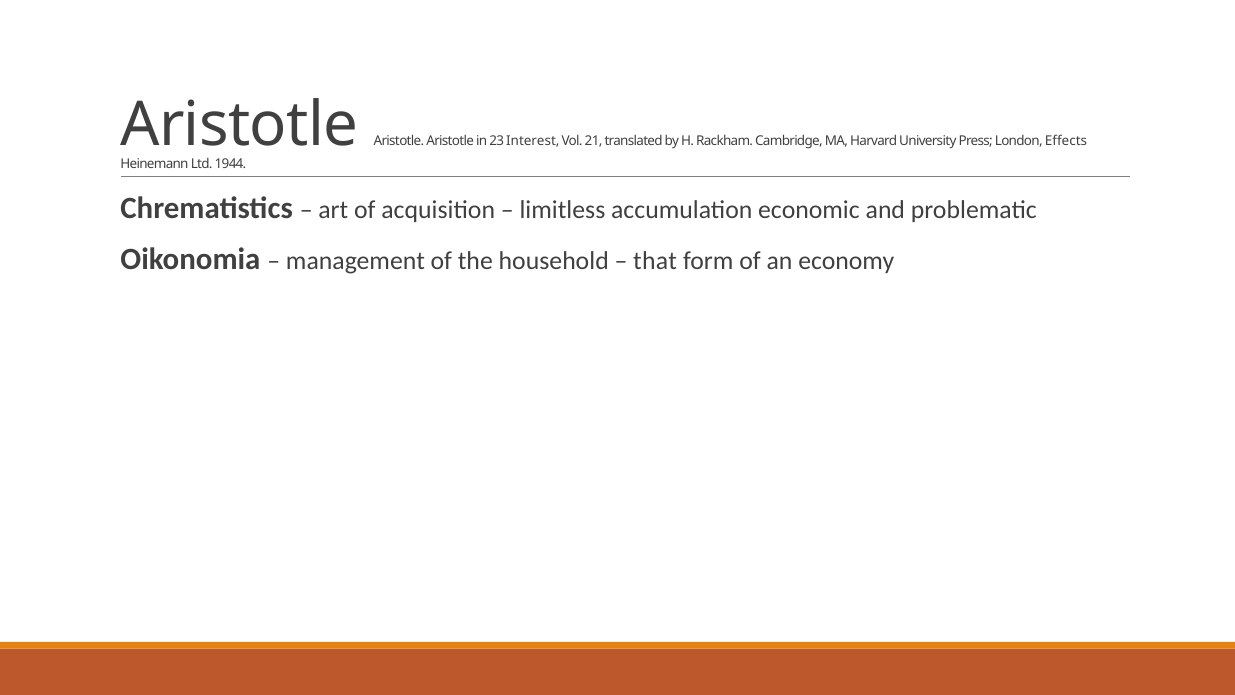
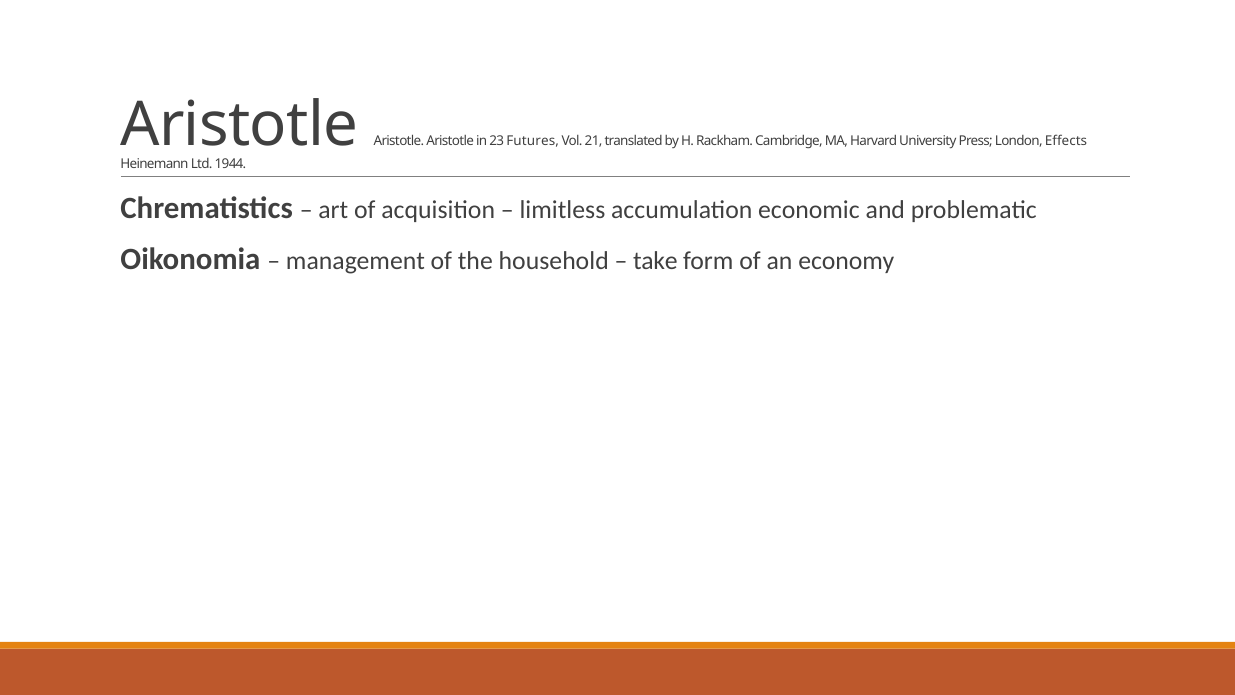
Interest: Interest -> Futures
that: that -> take
